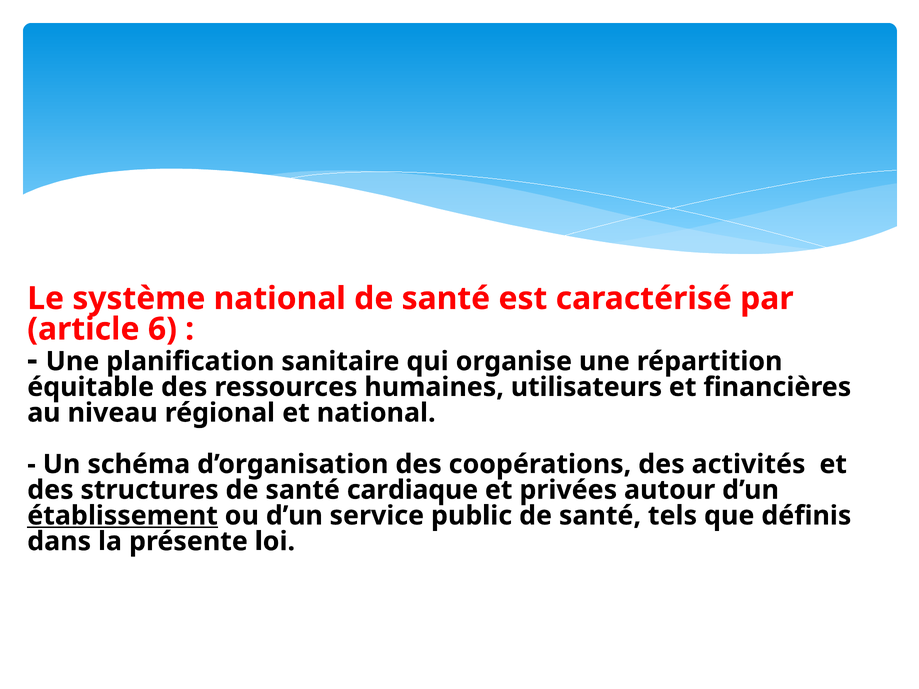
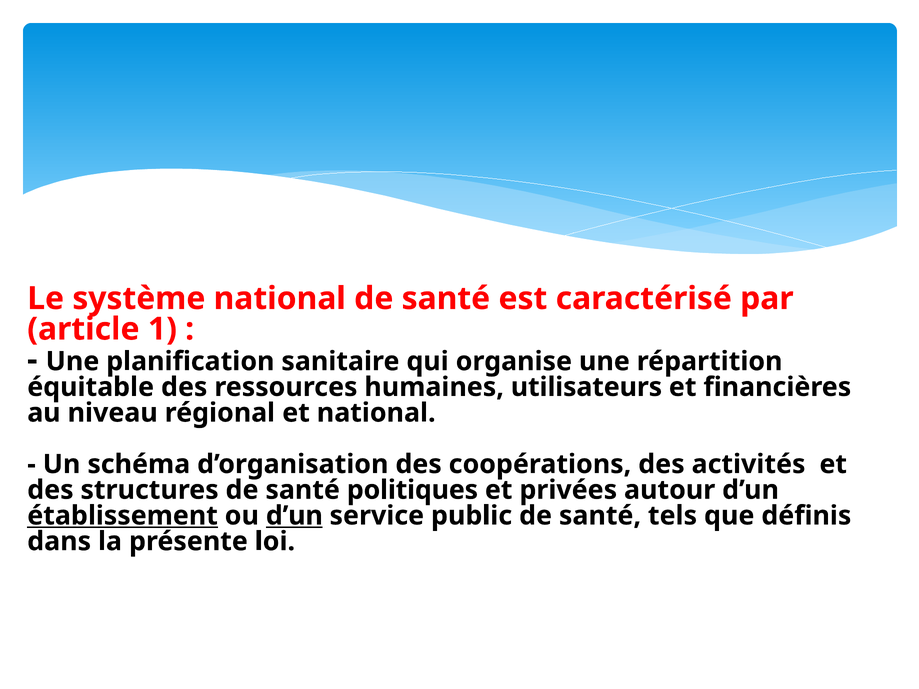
6: 6 -> 1
cardiaque: cardiaque -> politiques
d’un at (294, 516) underline: none -> present
